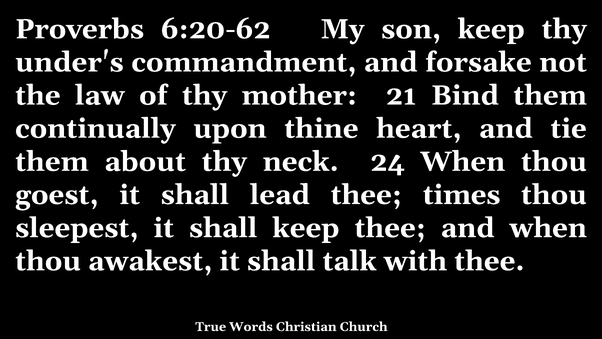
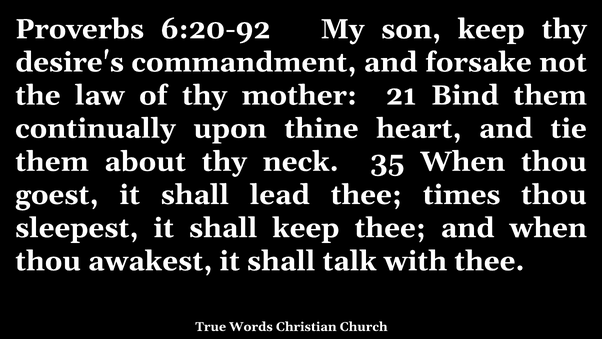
6:20-62: 6:20-62 -> 6:20-92
under's: under's -> desire's
24: 24 -> 35
